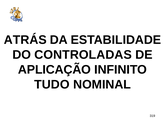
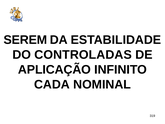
ATRÁS: ATRÁS -> SEREM
TUDO: TUDO -> CADA
